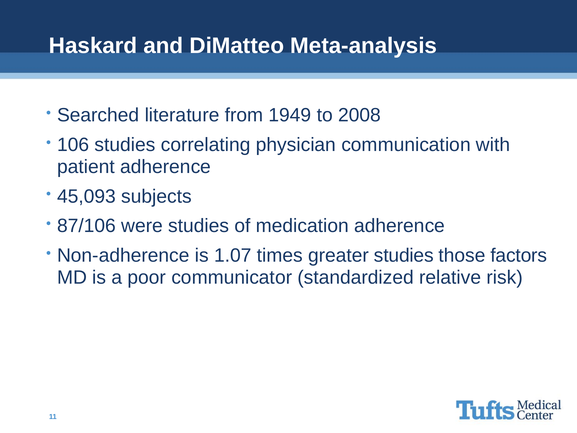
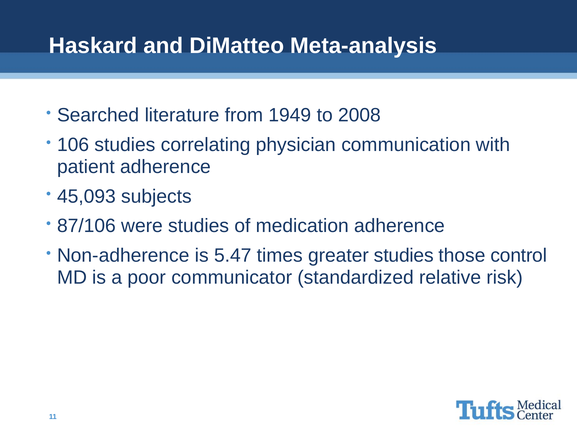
1.07: 1.07 -> 5.47
factors: factors -> control
